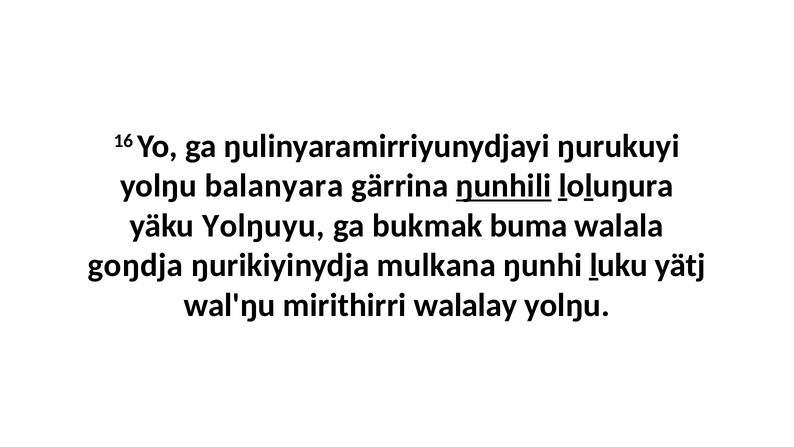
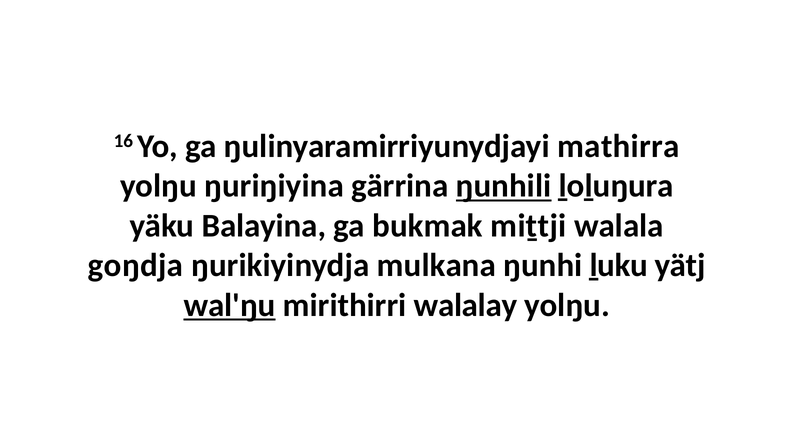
ŋurukuyi: ŋurukuyi -> mathirra
balanyara: balanyara -> ŋuriŋiyina
Yolŋuyu: Yolŋuyu -> Balayina
buma: buma -> miṯtji
wal'ŋu underline: none -> present
